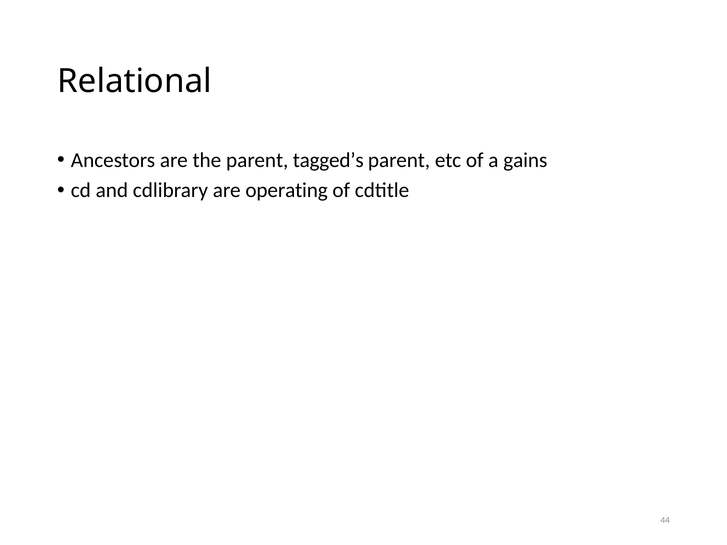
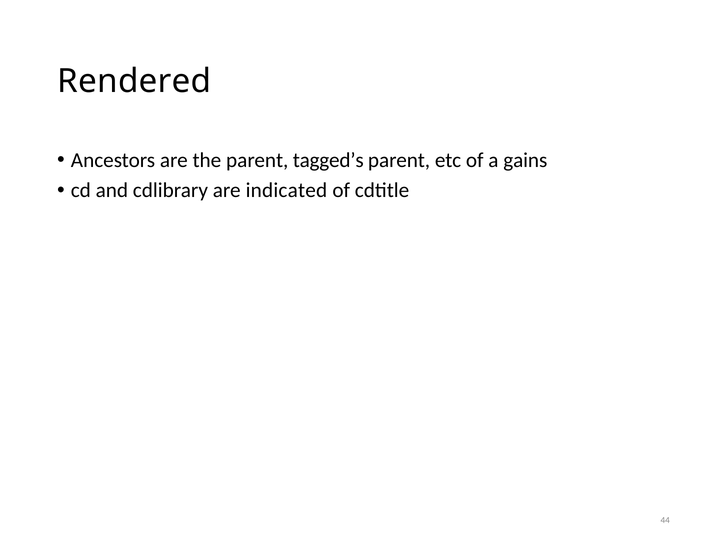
Relational: Relational -> Rendered
operating: operating -> indicated
